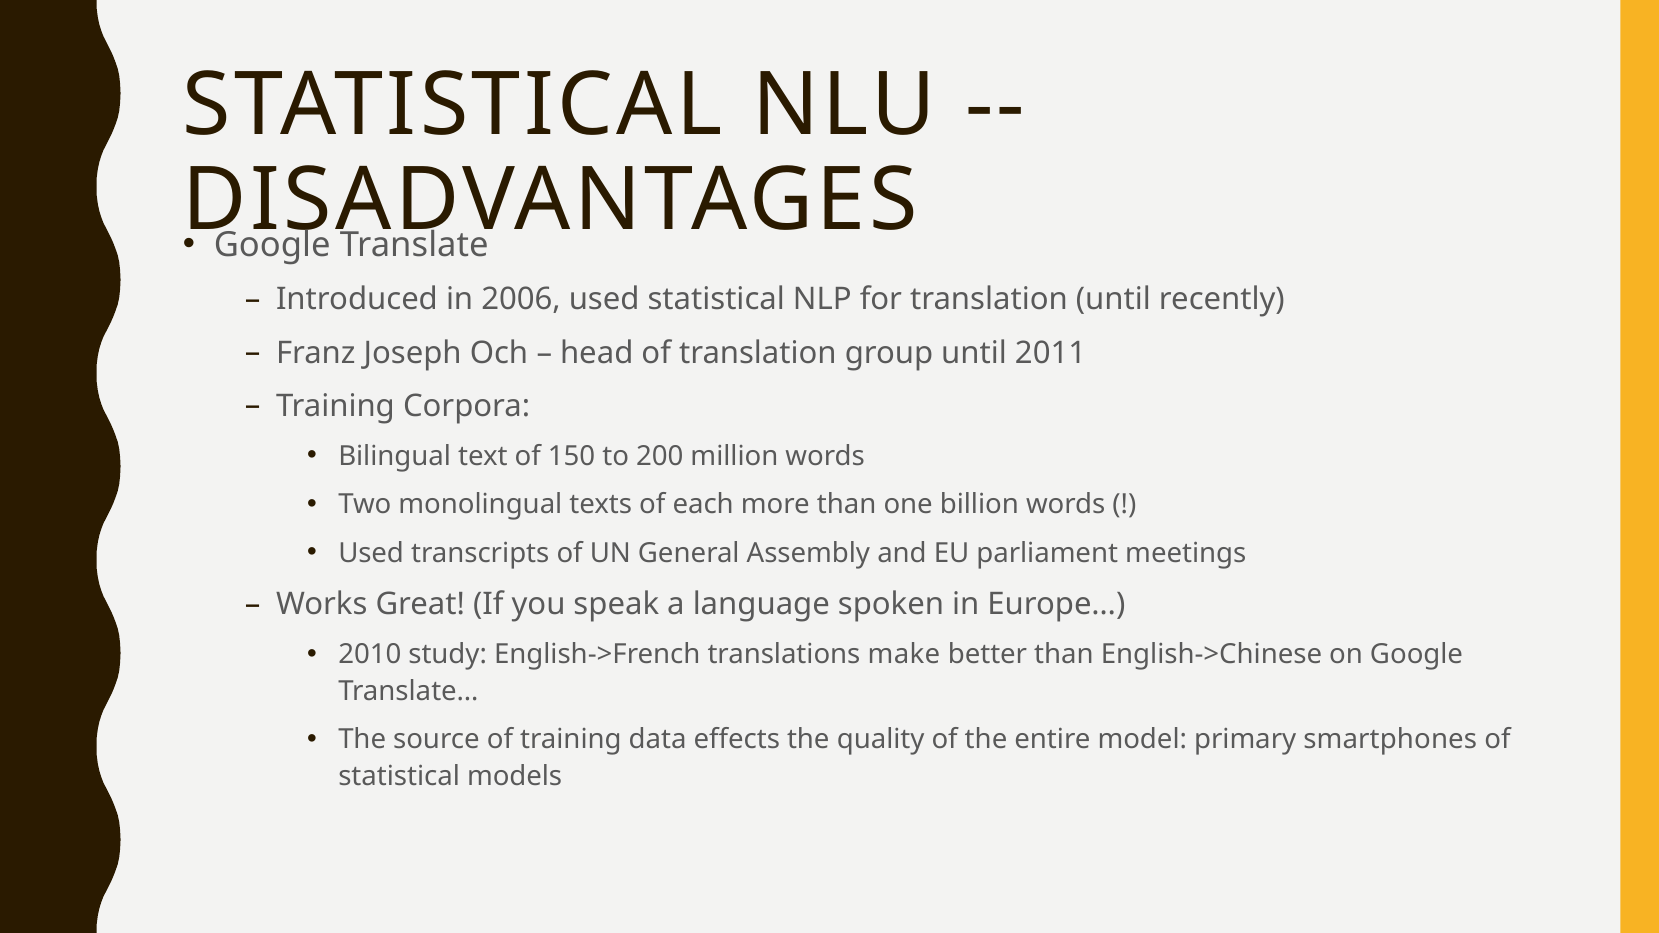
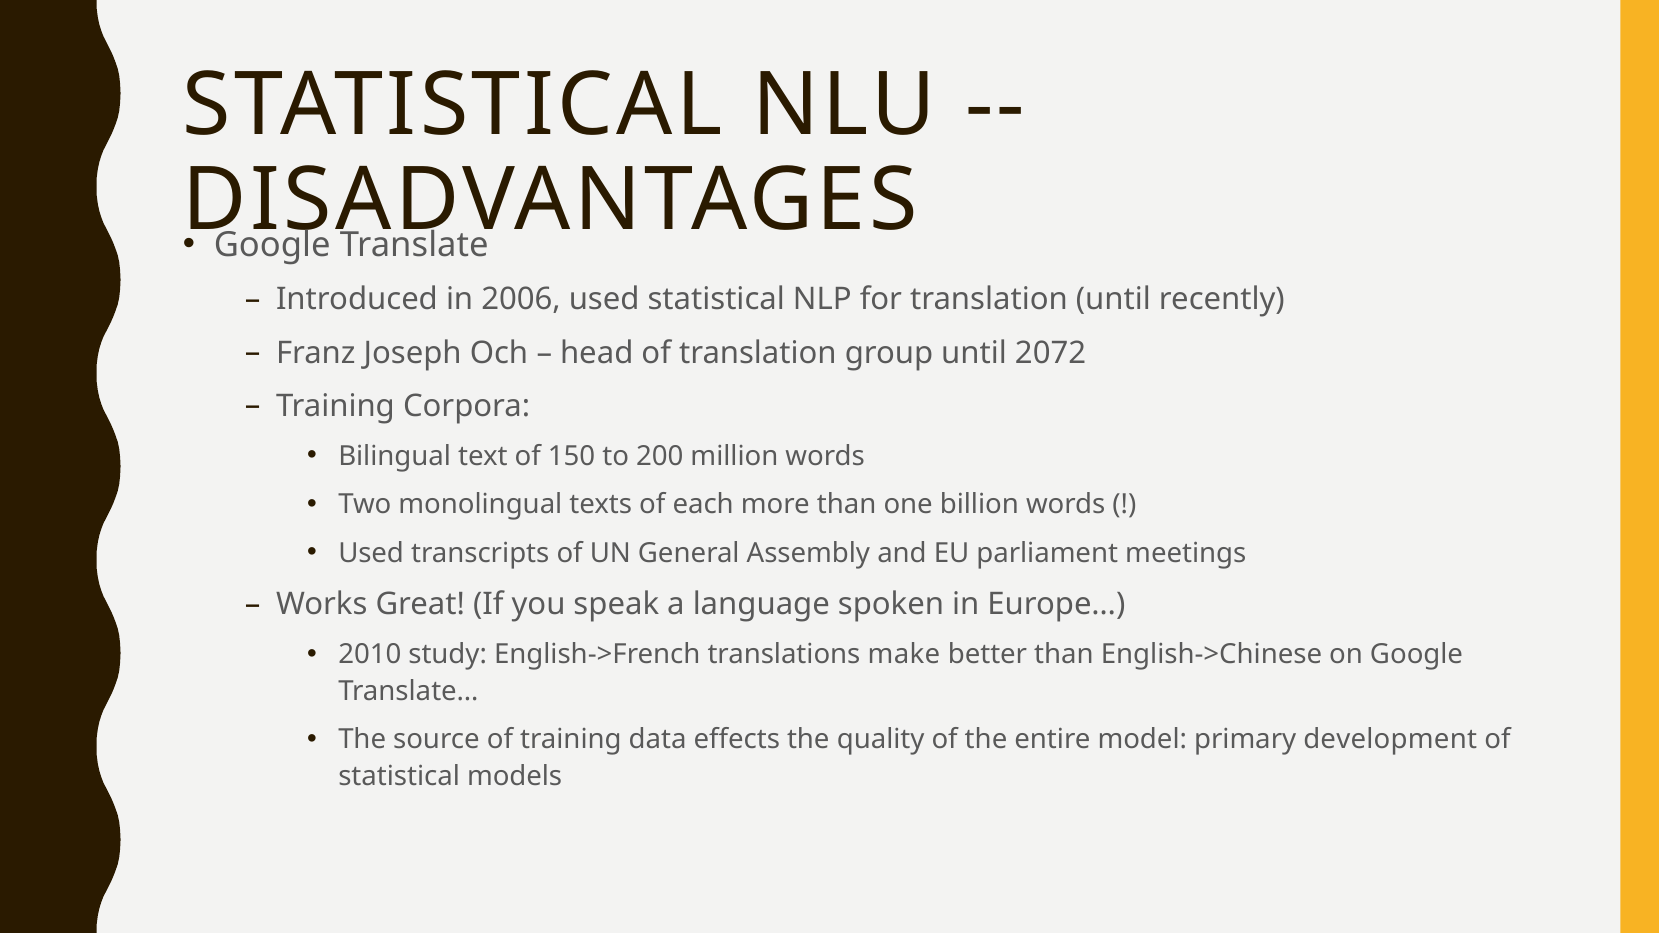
2011: 2011 -> 2072
smartphones: smartphones -> development
